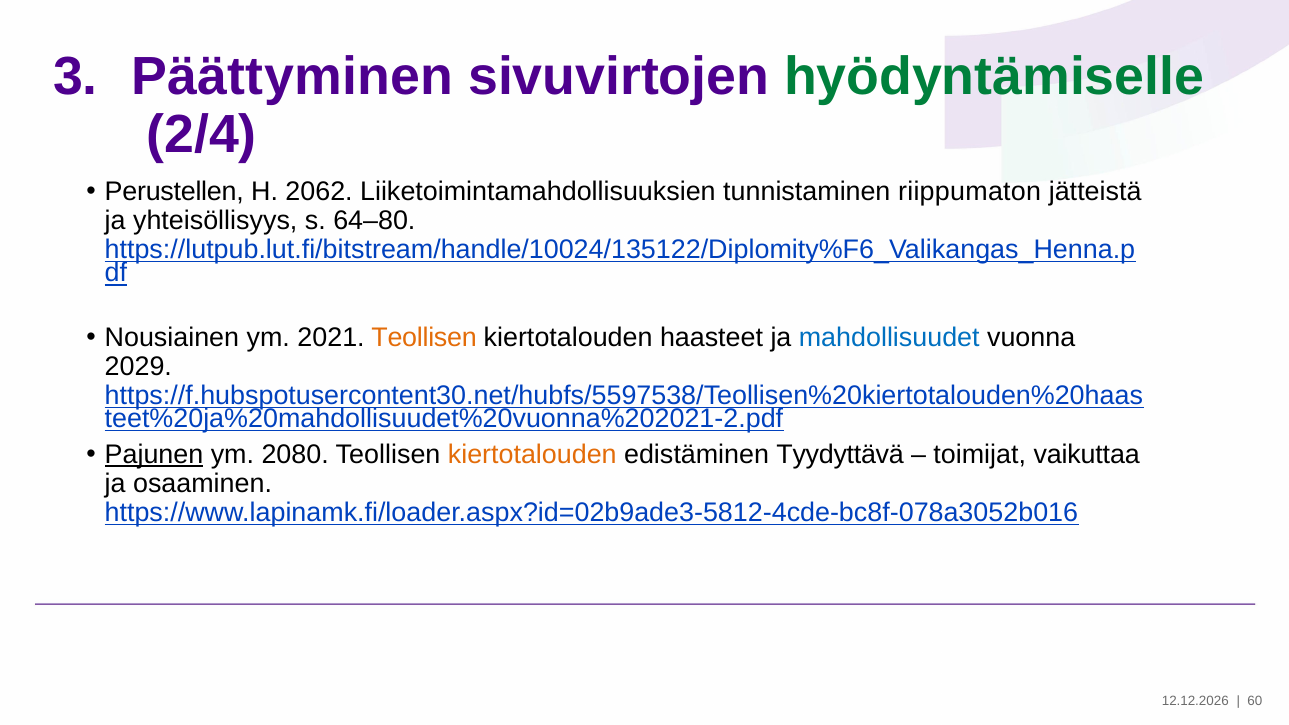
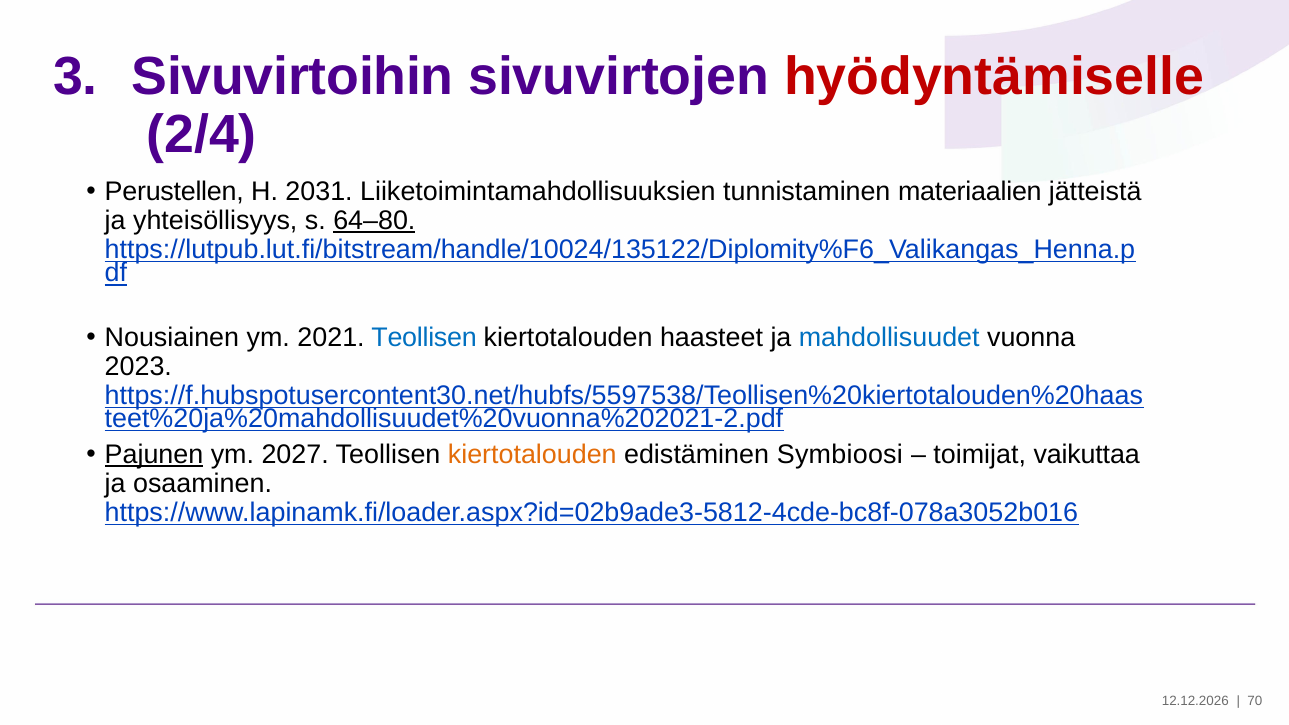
Päättyminen: Päättyminen -> Sivuvirtoihin
hyödyntämiselle colour: green -> red
2062: 2062 -> 2031
riippumaton: riippumaton -> materiaalien
64–80 underline: none -> present
Teollisen at (424, 338) colour: orange -> blue
2029: 2029 -> 2023
2080: 2080 -> 2027
Tyydyttävä: Tyydyttävä -> Symbioosi
60: 60 -> 70
